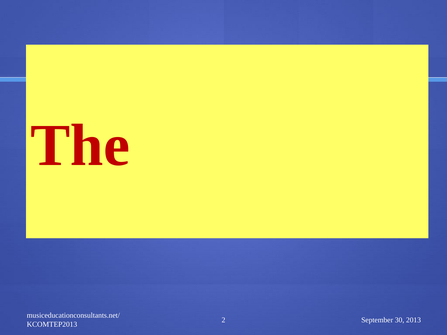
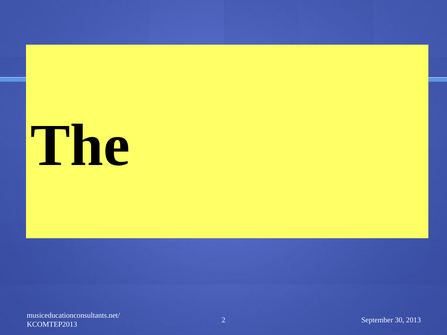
The colour: red -> black
